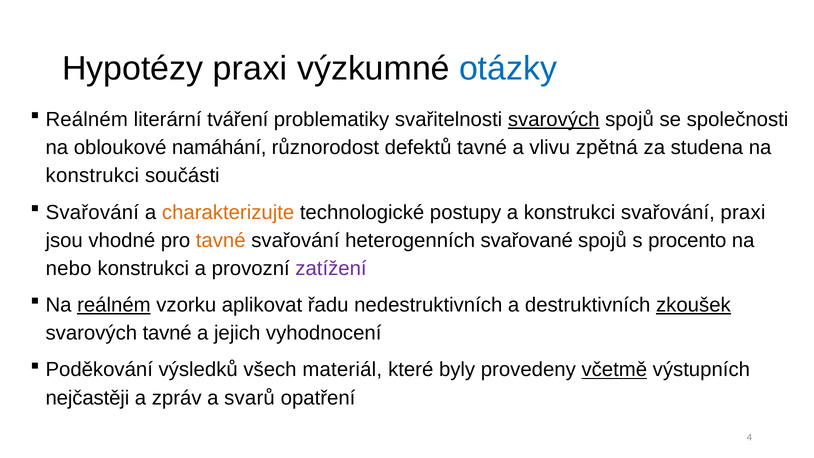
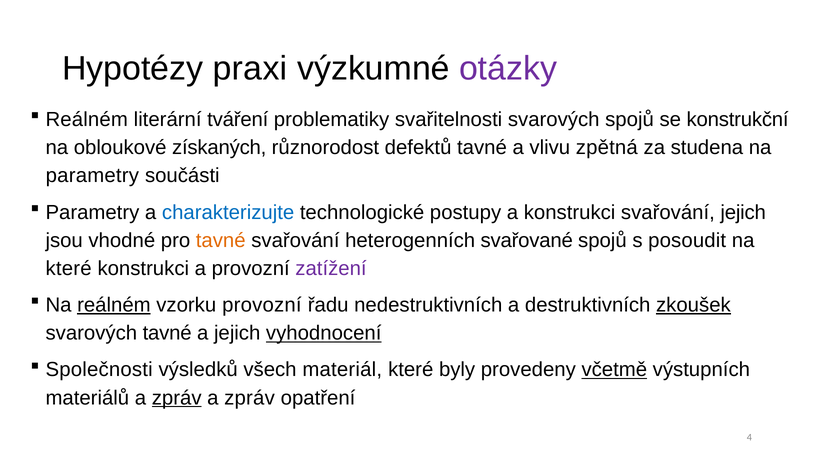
otázky colour: blue -> purple
svarových at (554, 120) underline: present -> none
společnosti: společnosti -> konstrukční
namáhání: namáhání -> získaných
konstrukci at (92, 176): konstrukci -> parametry
Svařování at (92, 212): Svařování -> Parametry
charakterizujte colour: orange -> blue
svařování praxi: praxi -> jejich
procento: procento -> posoudit
nebo at (69, 268): nebo -> které
vzorku aplikovat: aplikovat -> provozní
vyhodnocení underline: none -> present
Poděkování: Poděkování -> Společnosti
nejčastěji: nejčastěji -> materiálů
zpráv at (177, 398) underline: none -> present
svarů at (250, 398): svarů -> zpráv
